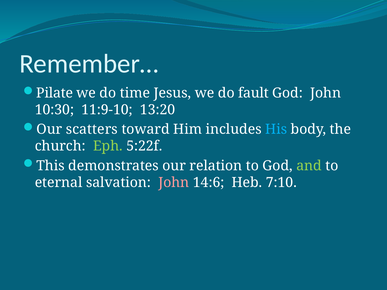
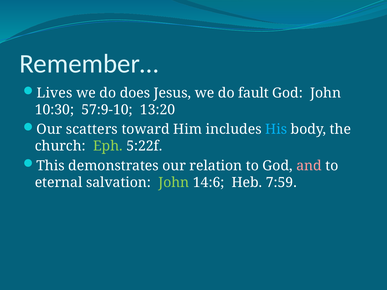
Pilate: Pilate -> Lives
time: time -> does
11:9-10: 11:9-10 -> 57:9-10
and colour: light green -> pink
John at (174, 183) colour: pink -> light green
7:10: 7:10 -> 7:59
